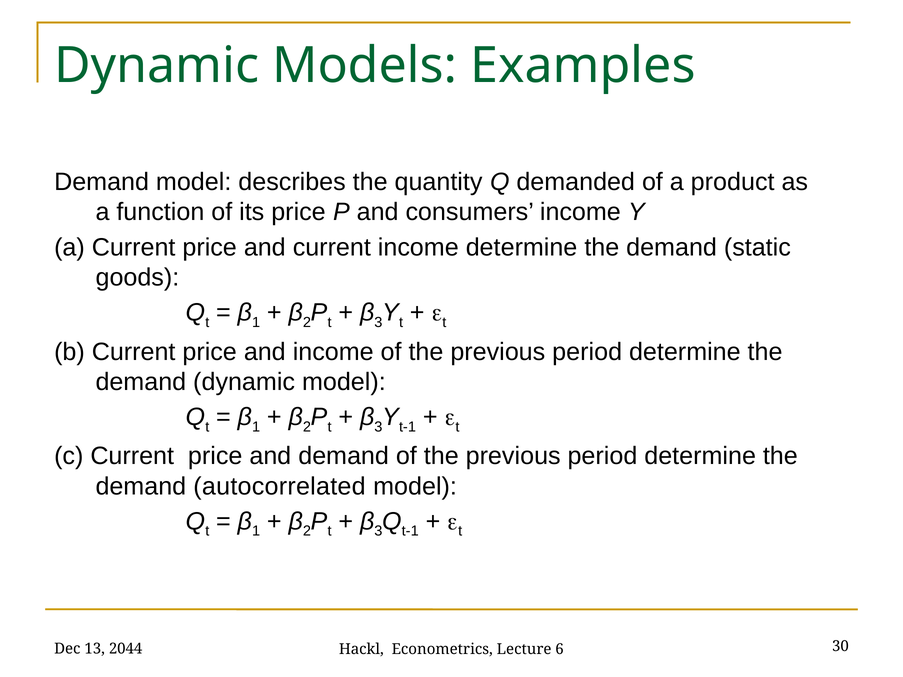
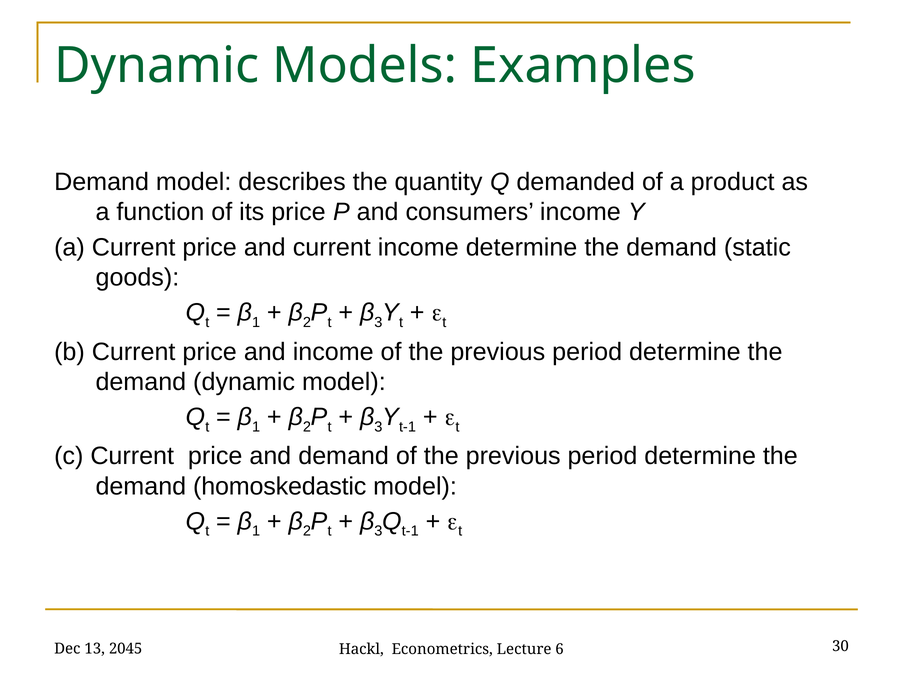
autocorrelated: autocorrelated -> homoskedastic
2044: 2044 -> 2045
